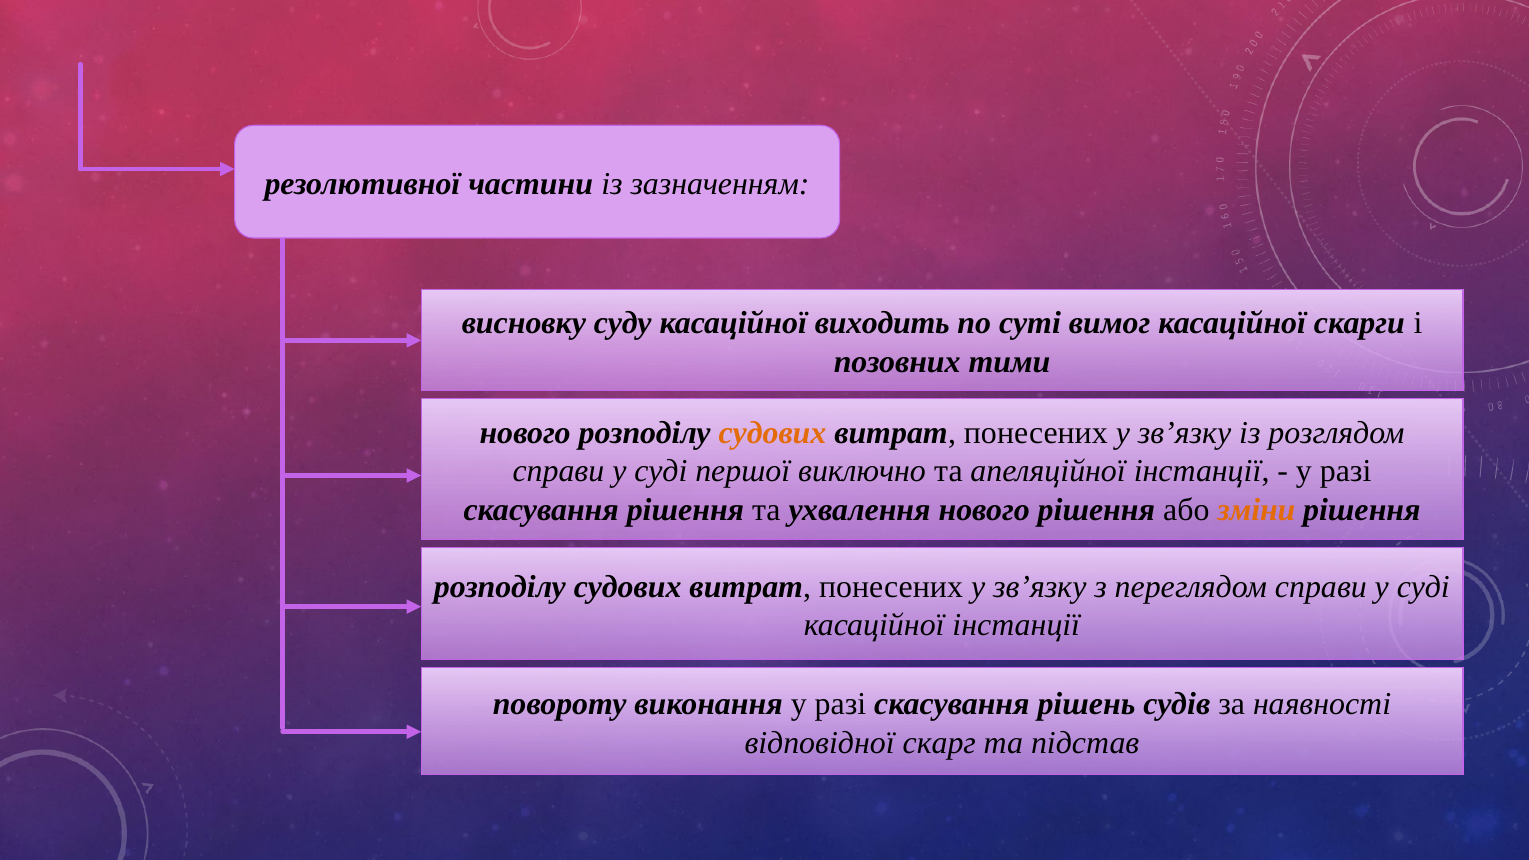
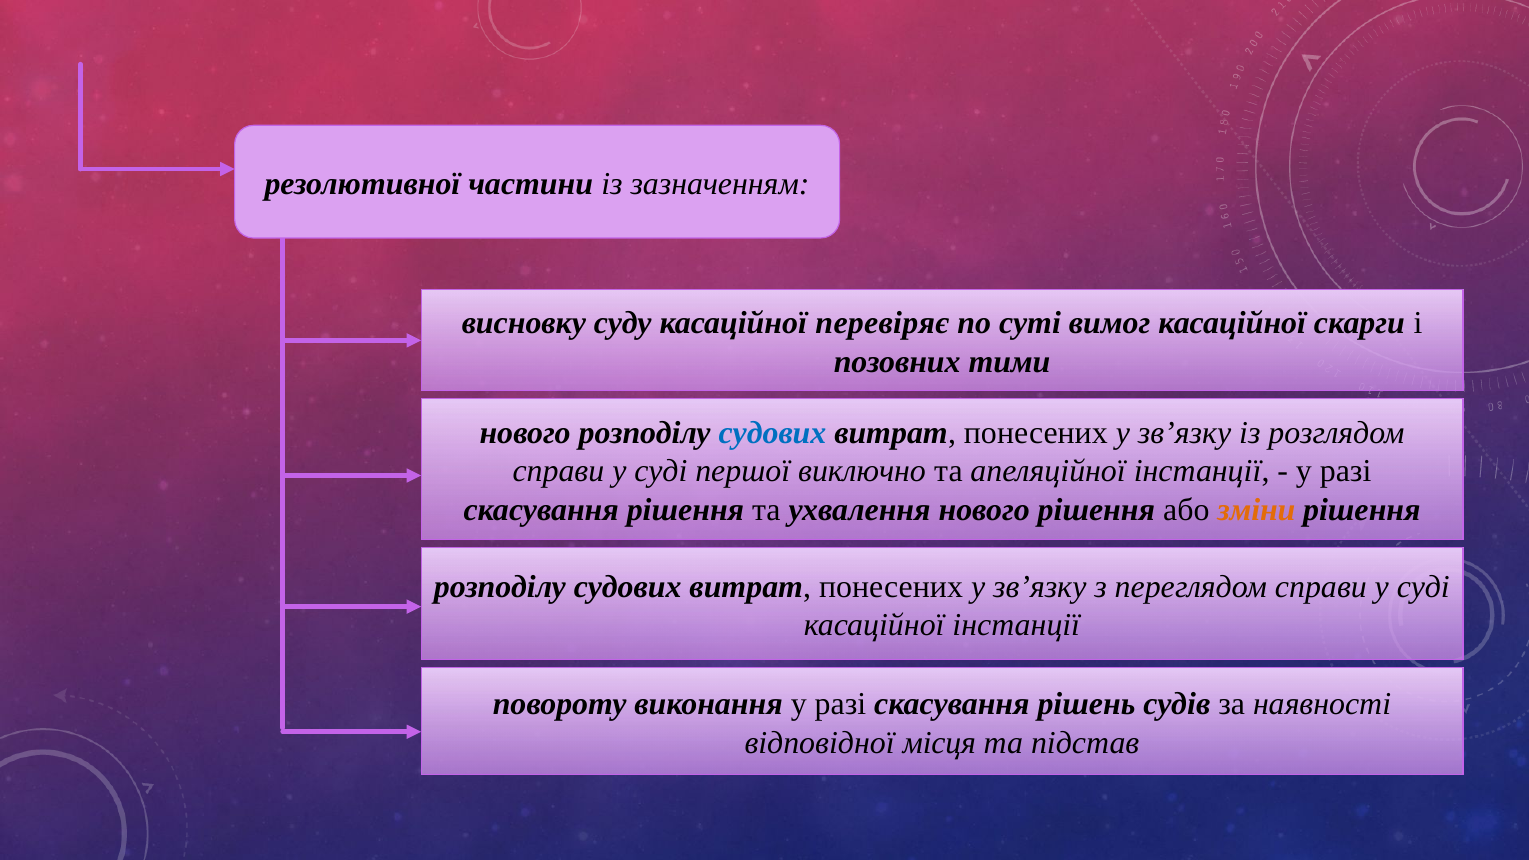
виходить: виходить -> перевіряє
судових at (772, 433) colour: orange -> blue
скарг: скарг -> місця
